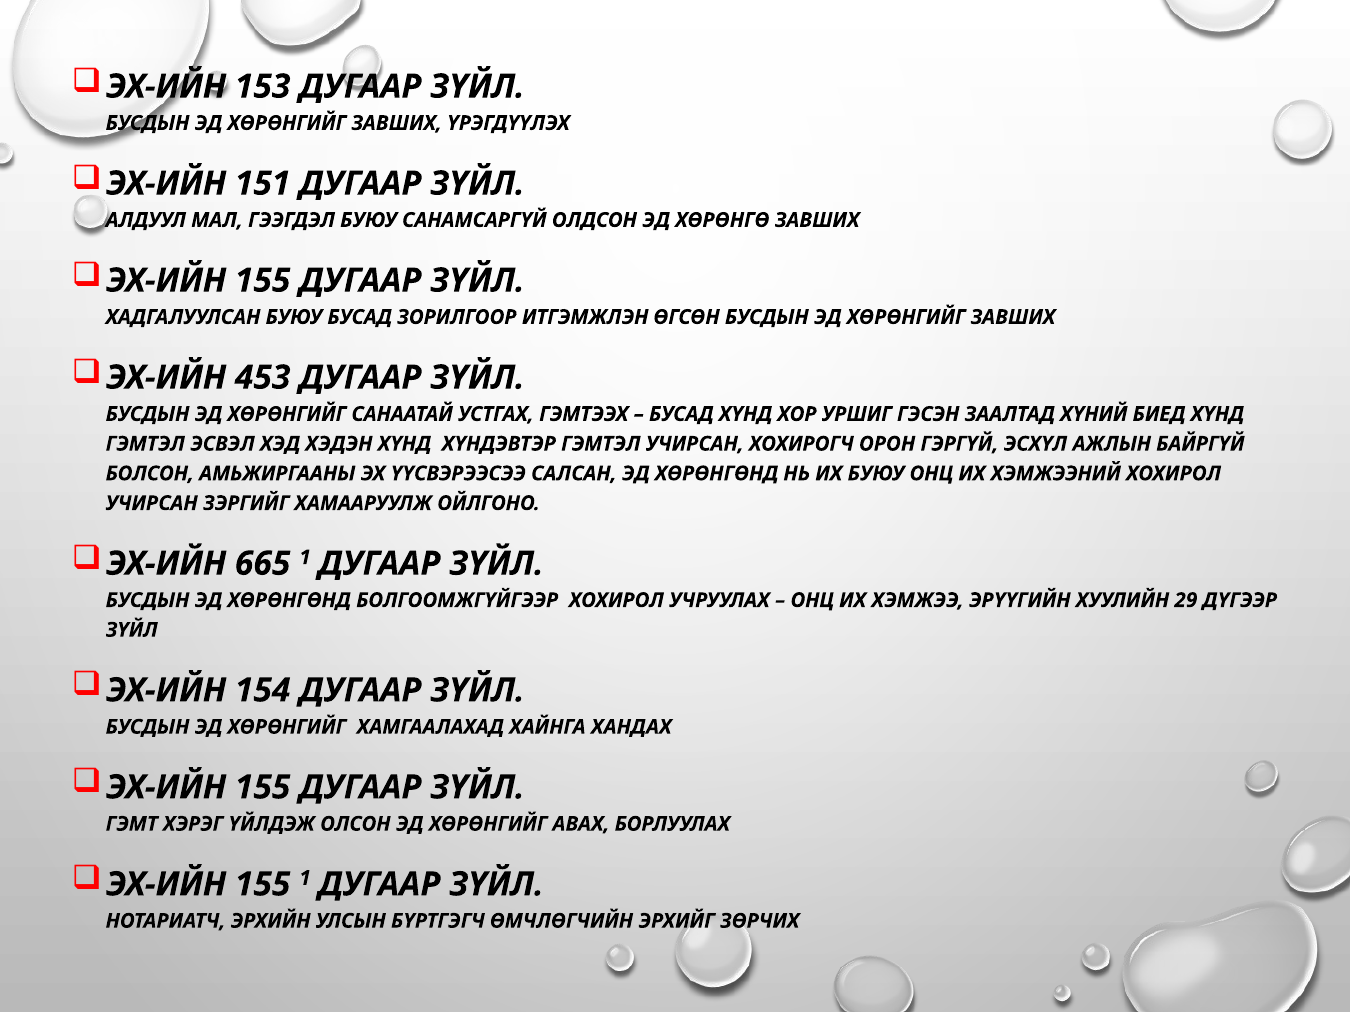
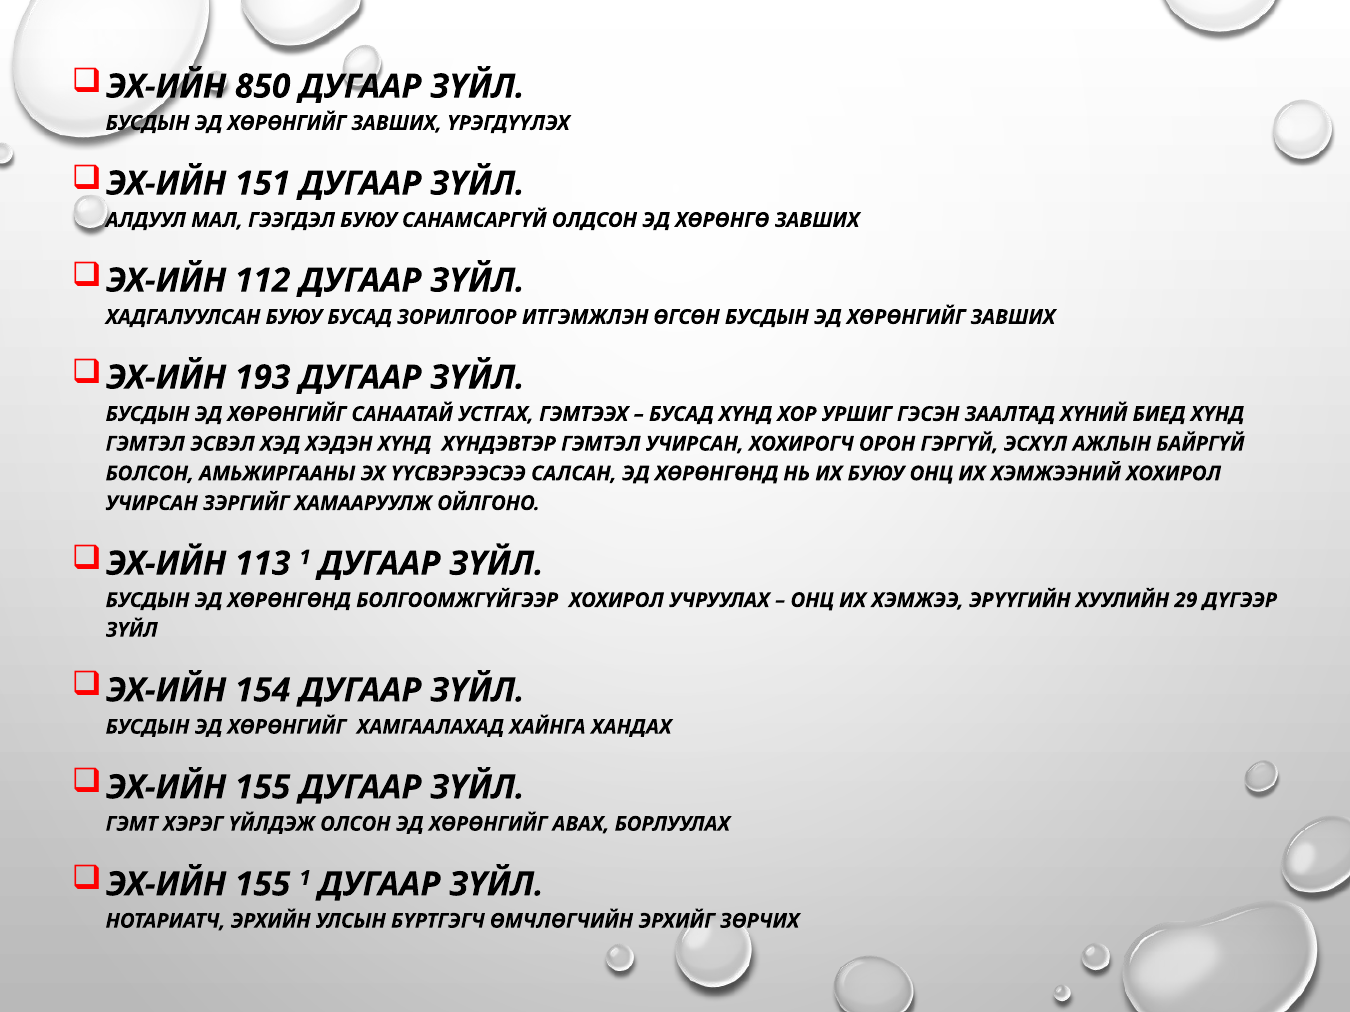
153: 153 -> 850
155 at (263, 281): 155 -> 112
453: 453 -> 193
665: 665 -> 113
